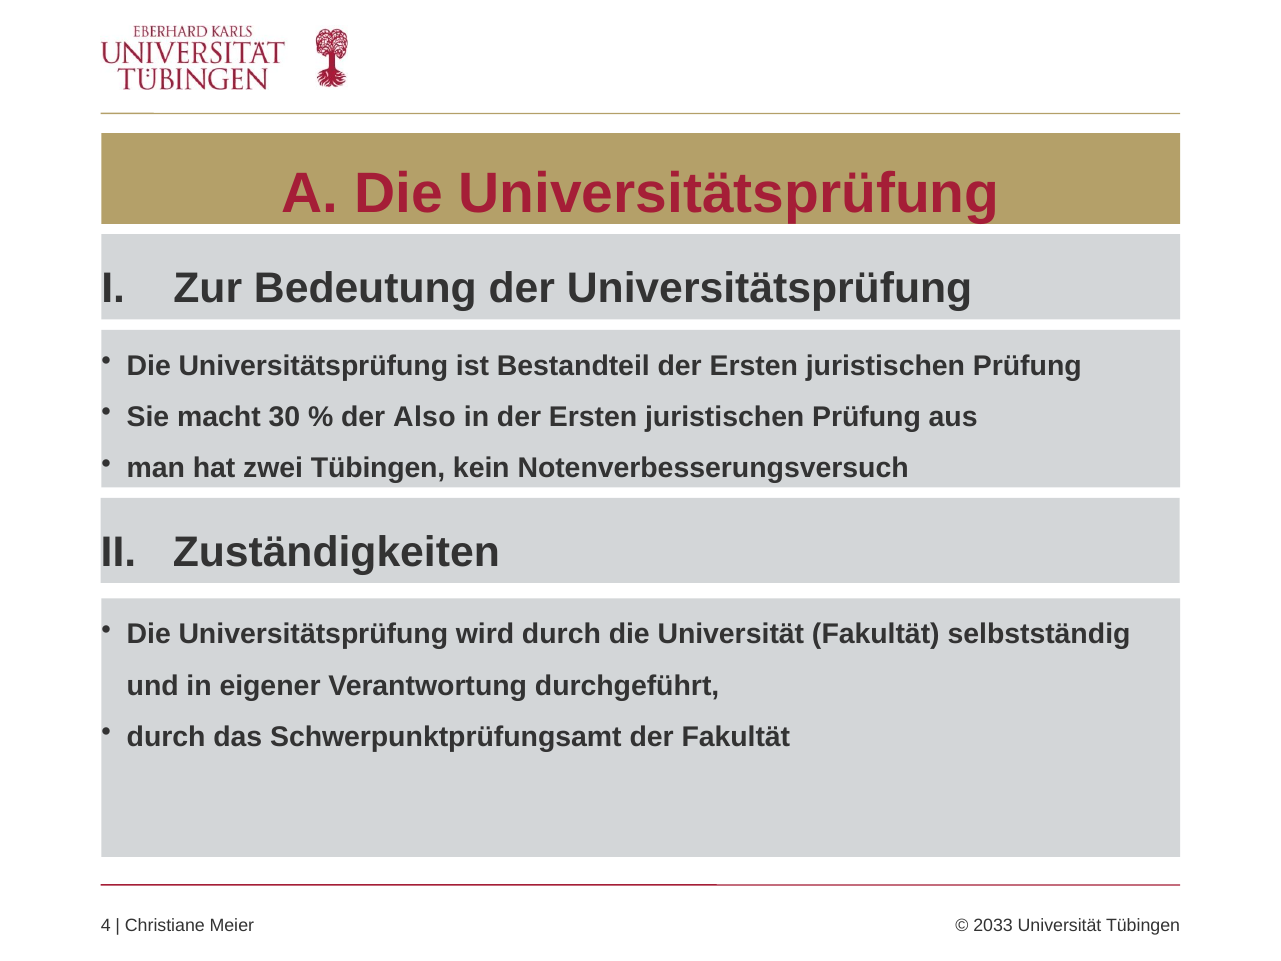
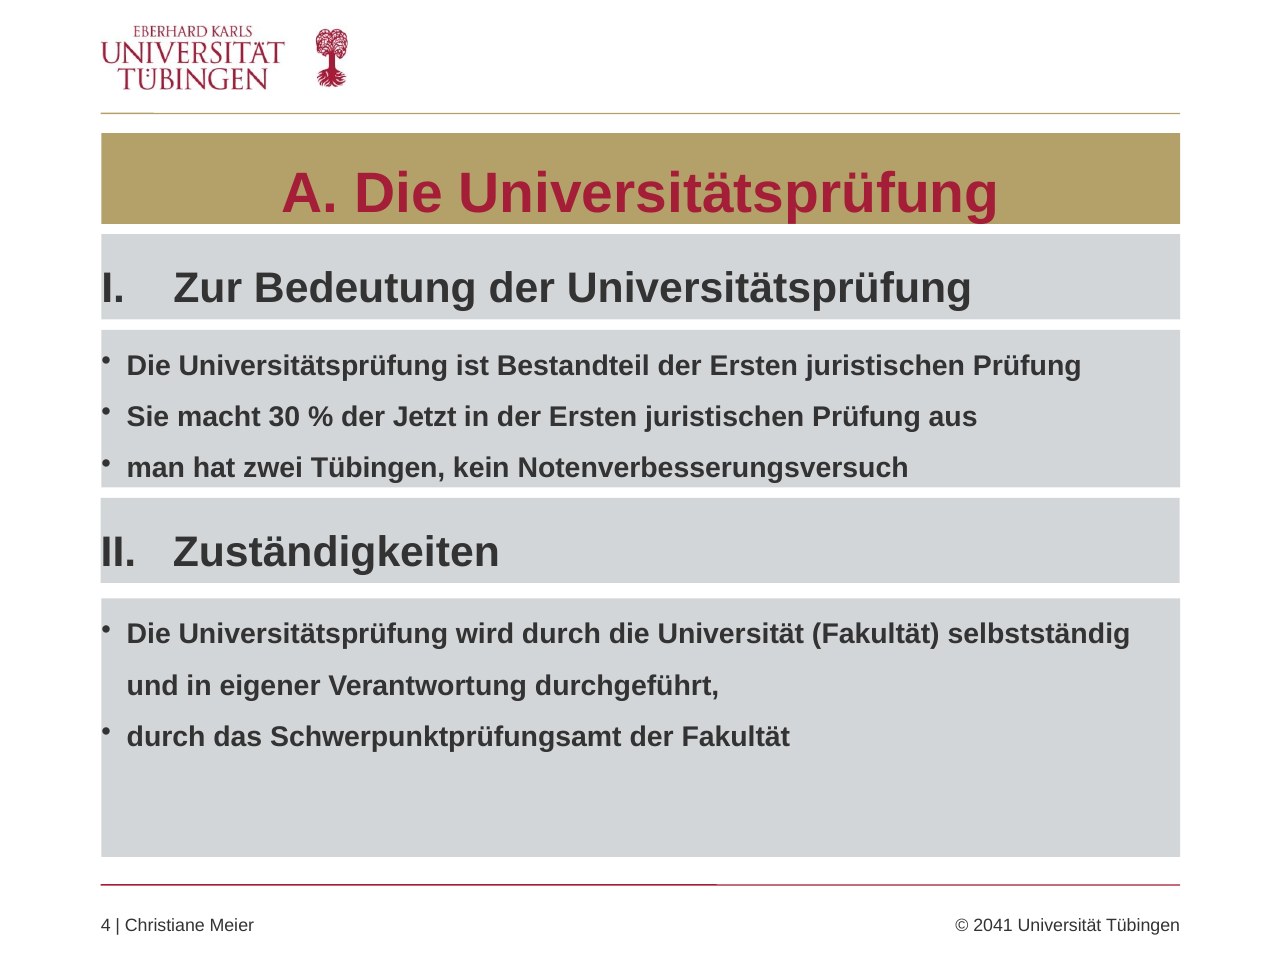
Also: Also -> Jetzt
2033: 2033 -> 2041
